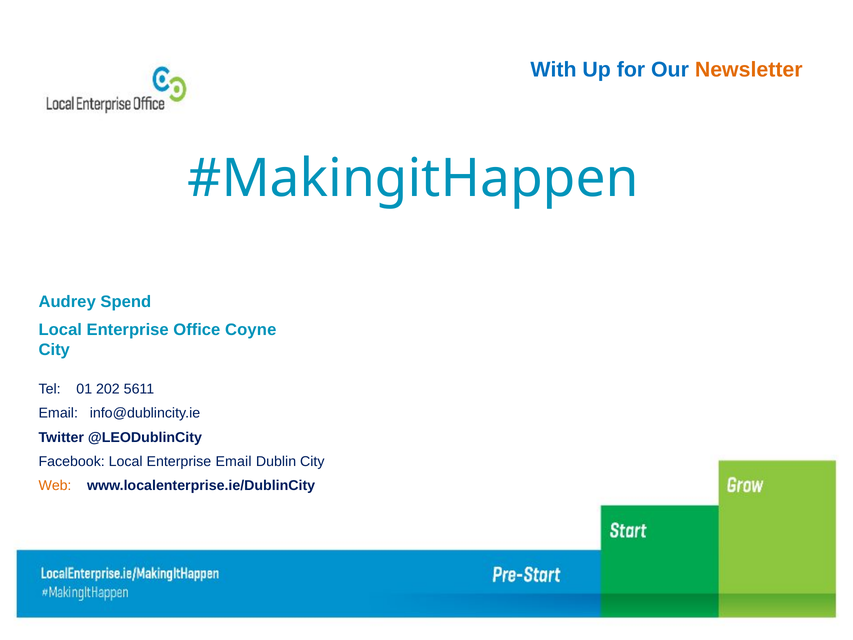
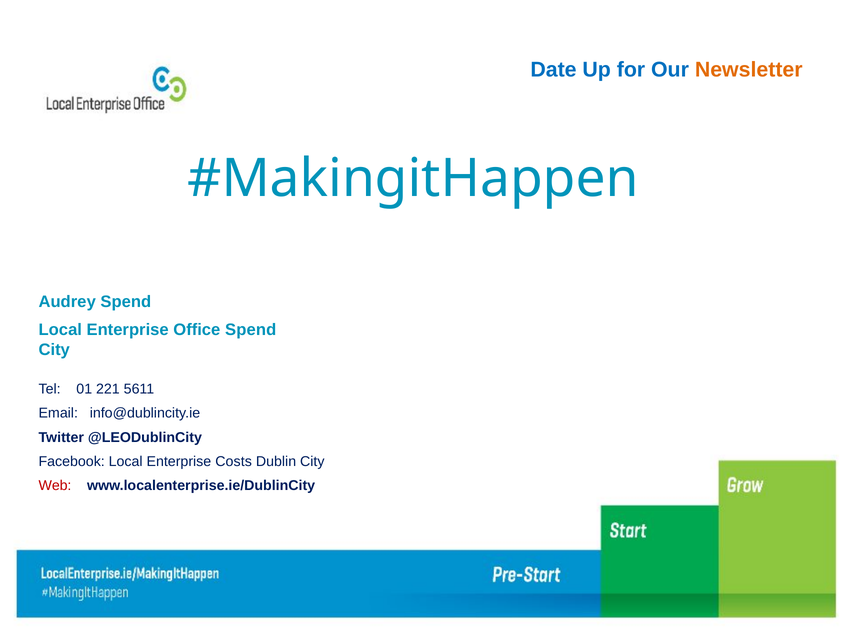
With: With -> Date
Office Coyne: Coyne -> Spend
202: 202 -> 221
Enterprise Email: Email -> Costs
Web colour: orange -> red
